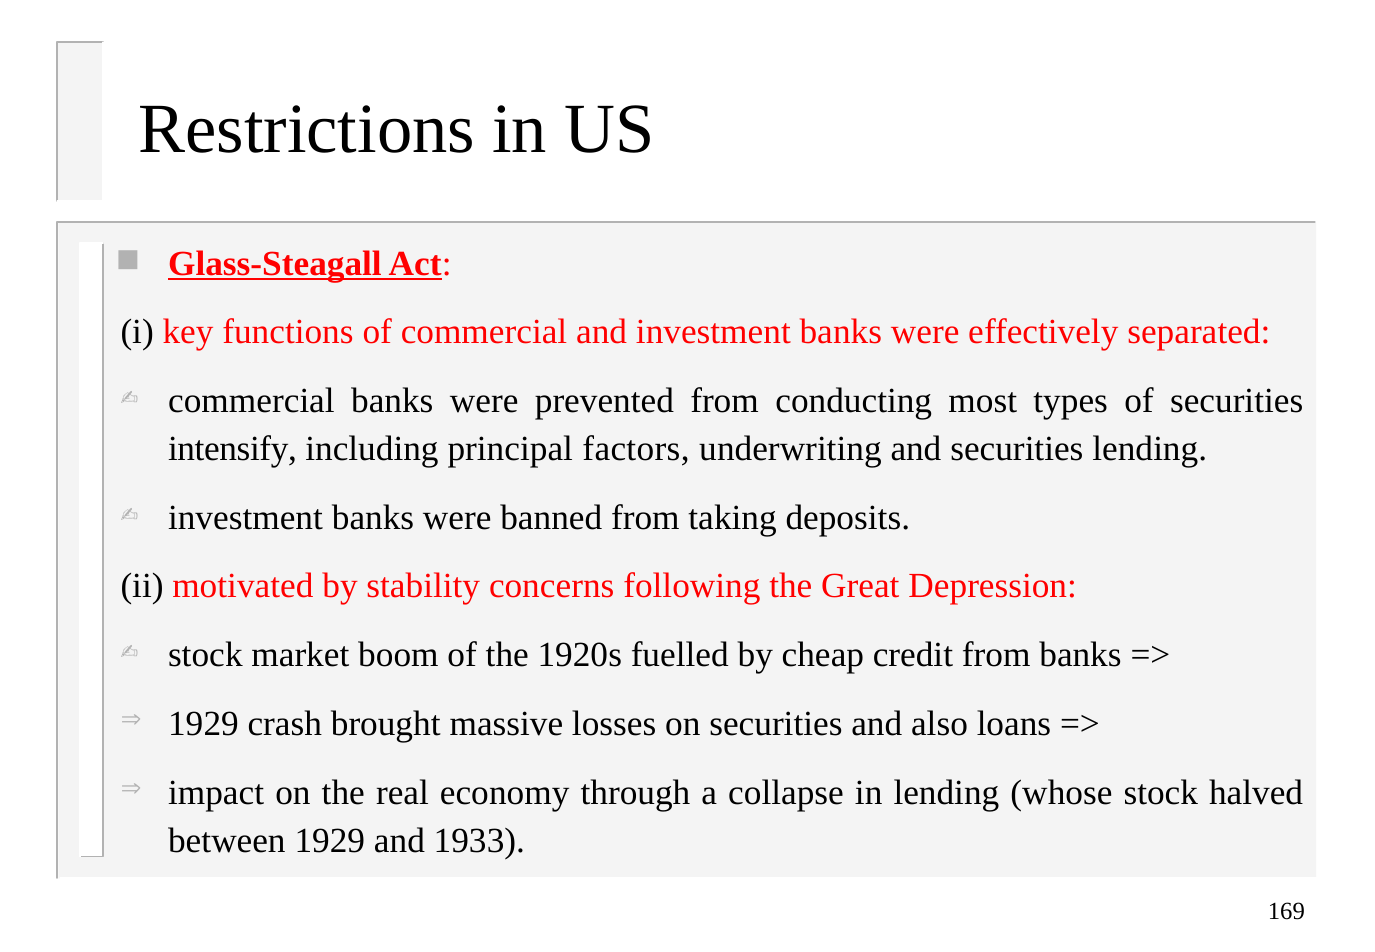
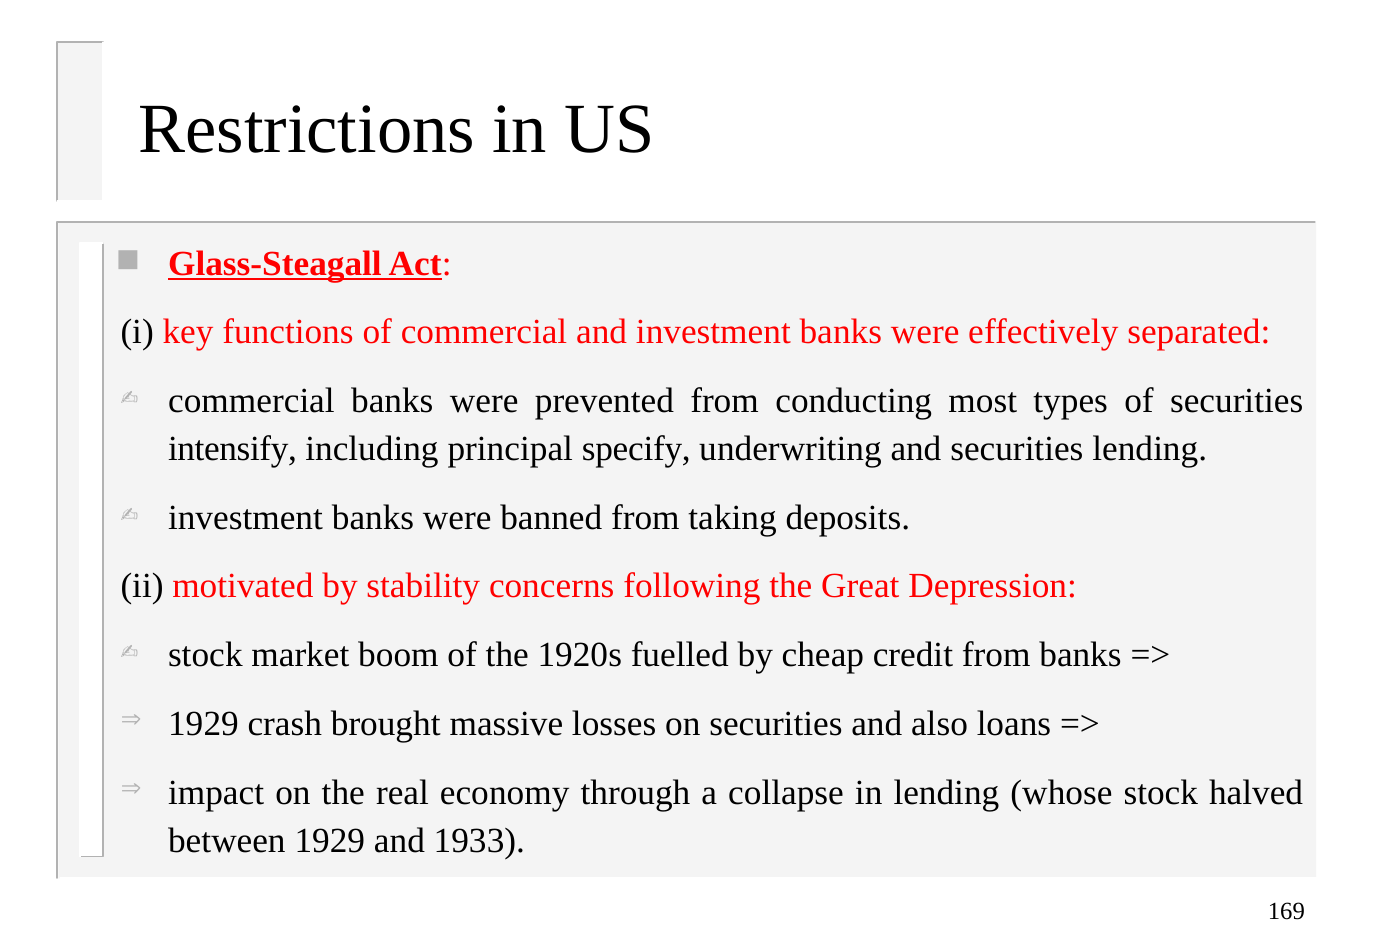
factors: factors -> specify
